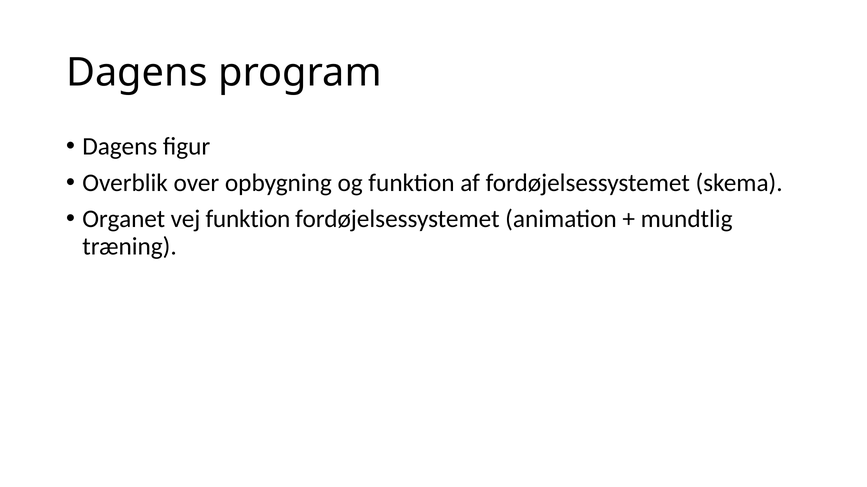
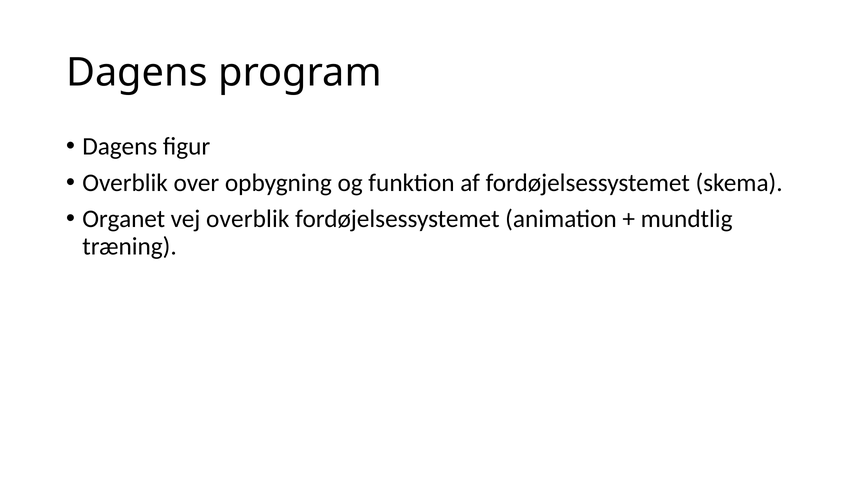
vej funktion: funktion -> overblik
